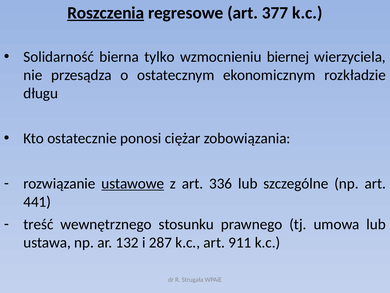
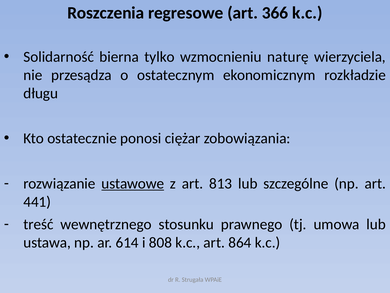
Roszczenia underline: present -> none
377: 377 -> 366
biernej: biernej -> naturę
336: 336 -> 813
132: 132 -> 614
287: 287 -> 808
911: 911 -> 864
